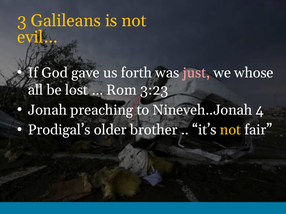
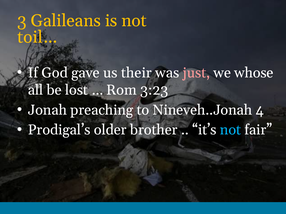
evil…: evil… -> toil…
forth: forth -> their
not at (231, 130) colour: yellow -> light blue
